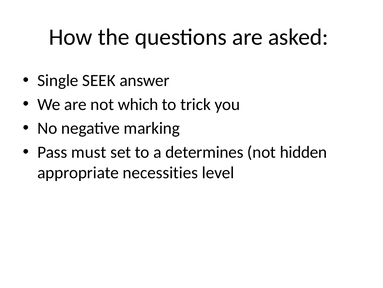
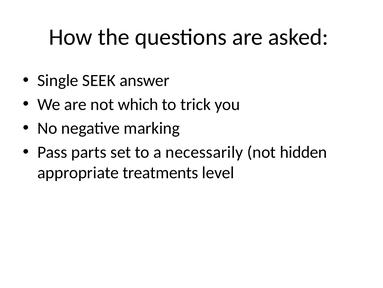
must: must -> parts
determines: determines -> necessarily
necessities: necessities -> treatments
